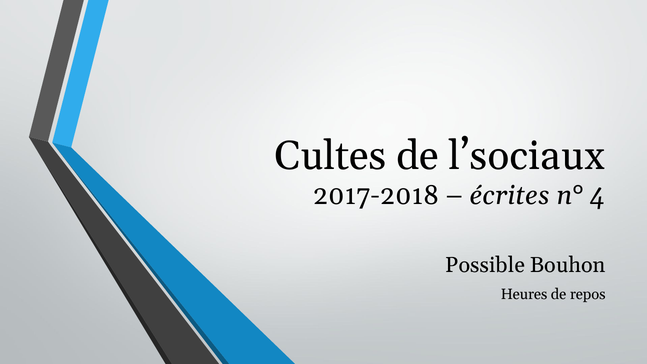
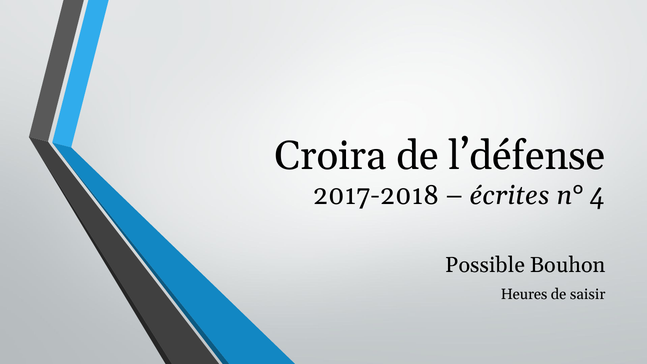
Cultes: Cultes -> Croira
l’sociaux: l’sociaux -> l’défense
repos: repos -> saisir
